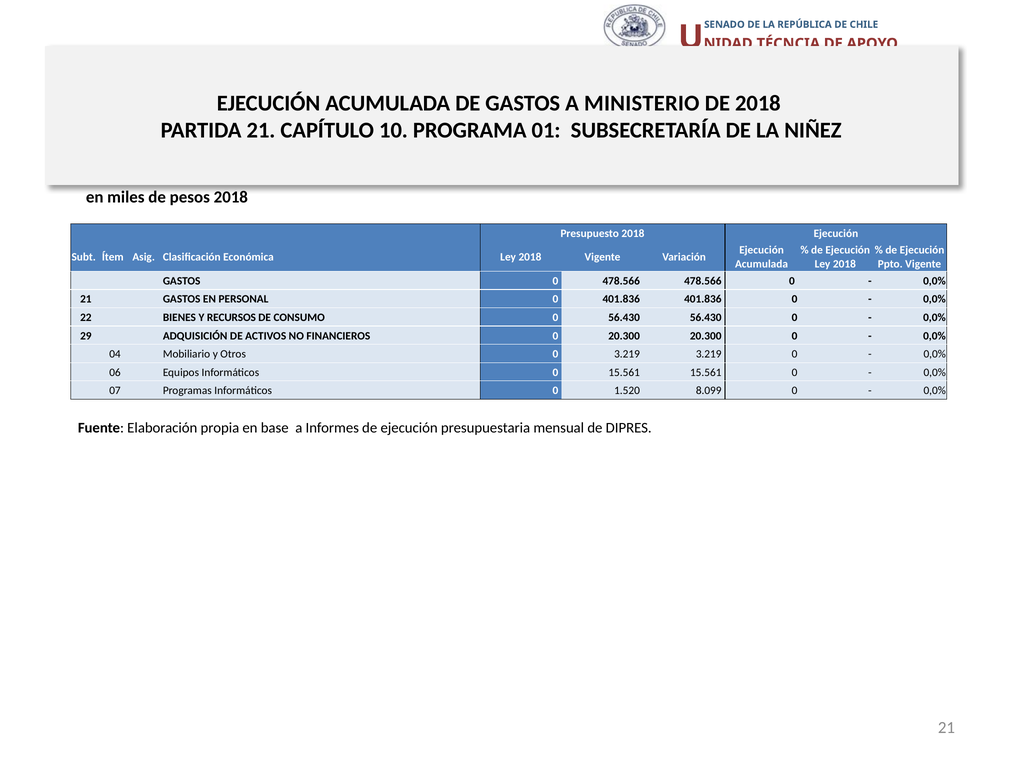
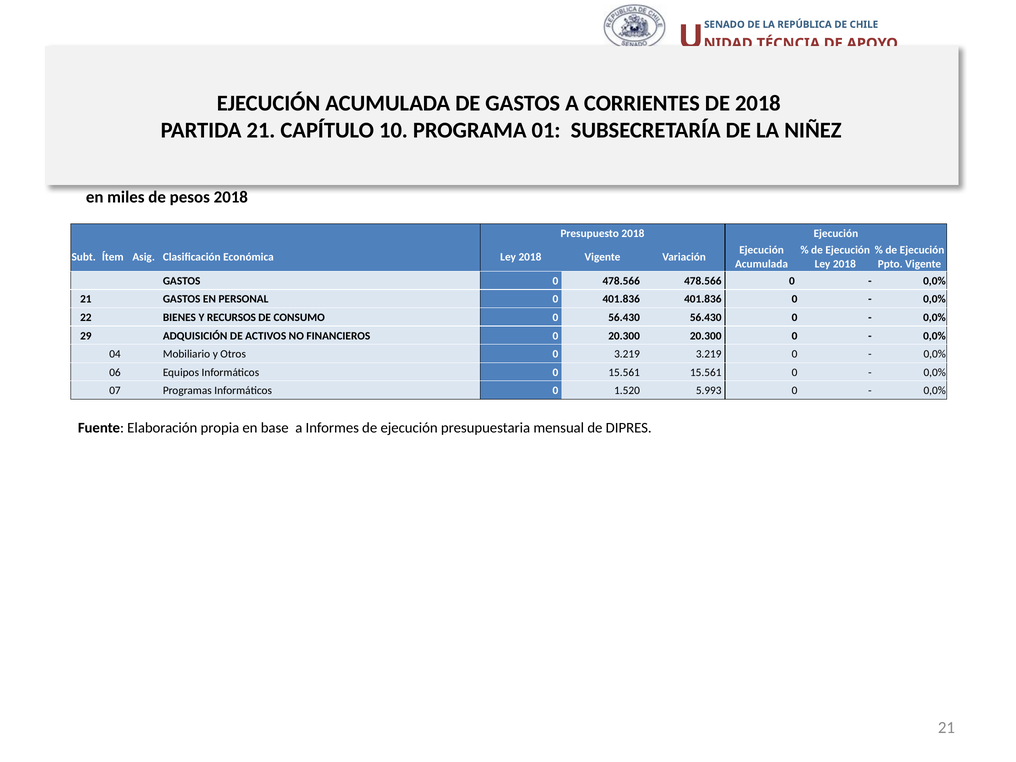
MINISTERIO: MINISTERIO -> CORRIENTES
8.099: 8.099 -> 5.993
